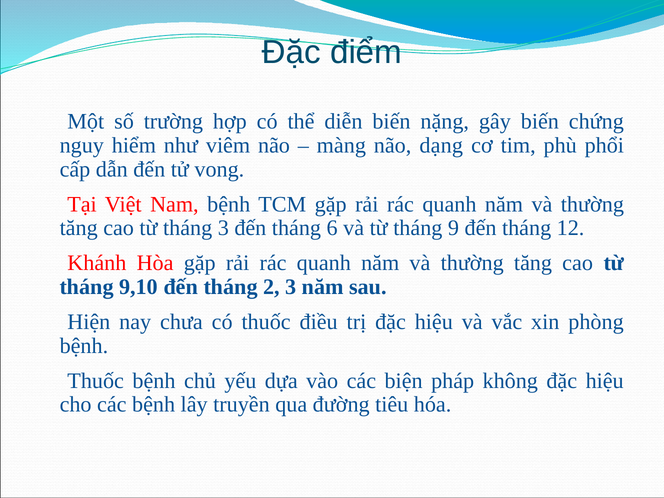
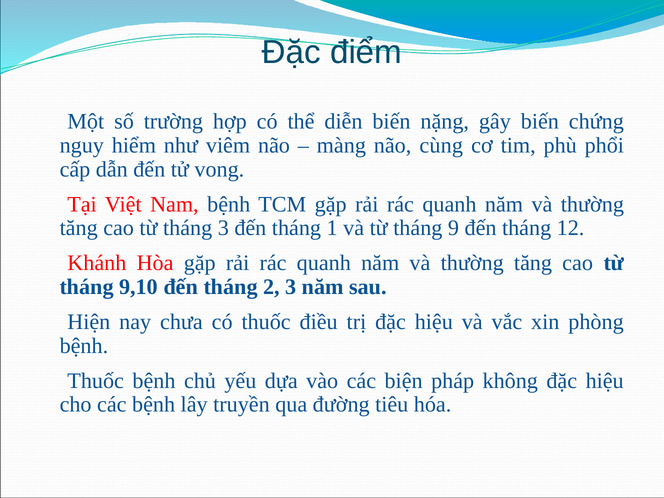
dạng: dạng -> cùng
6: 6 -> 1
